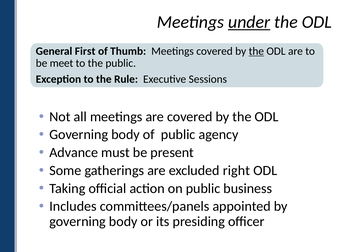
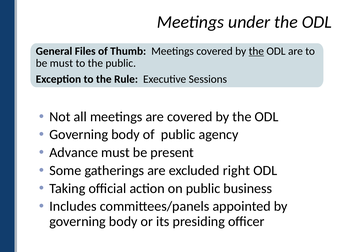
under underline: present -> none
First: First -> Files
be meet: meet -> must
